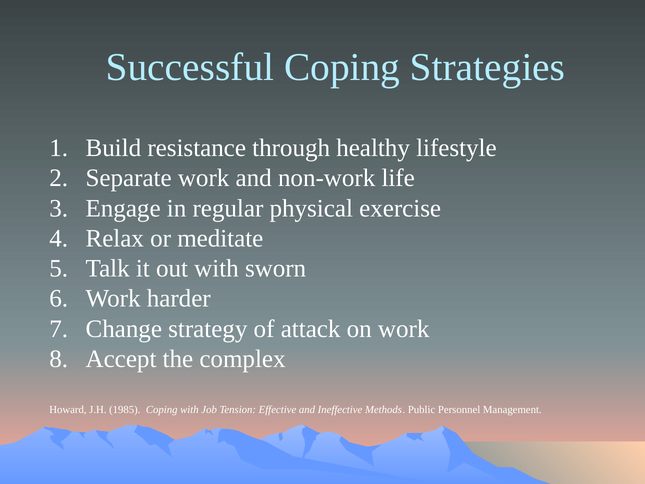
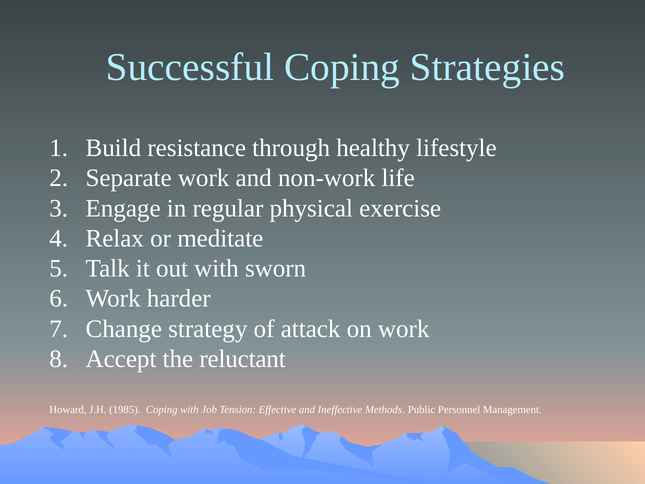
complex: complex -> reluctant
